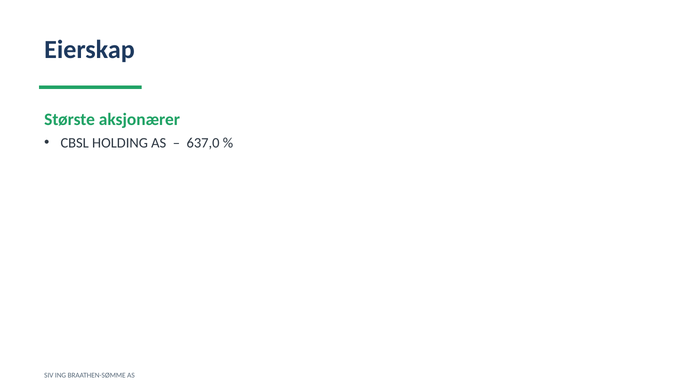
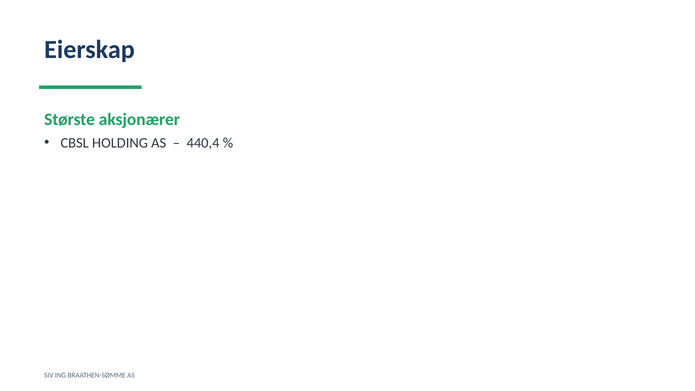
637,0: 637,0 -> 440,4
